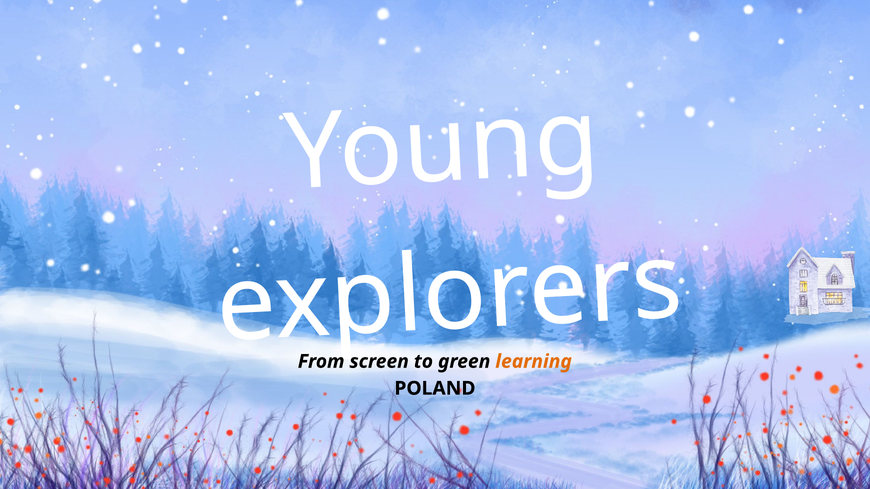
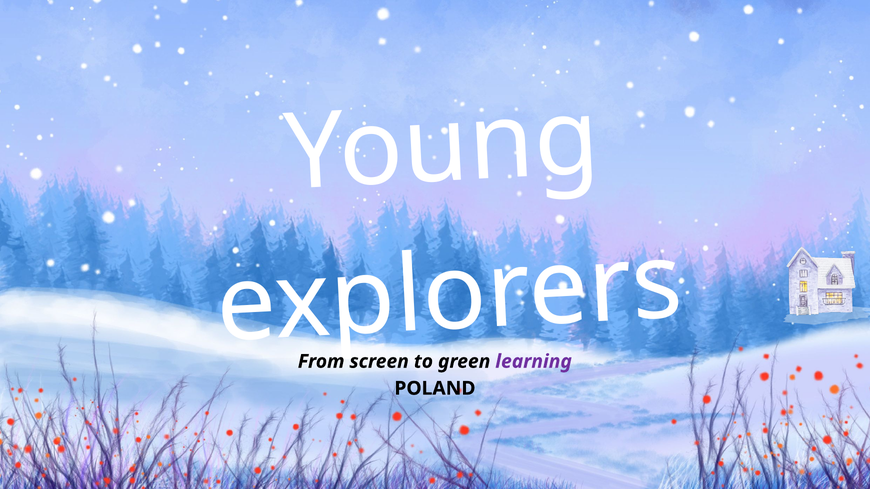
learning colour: orange -> purple
